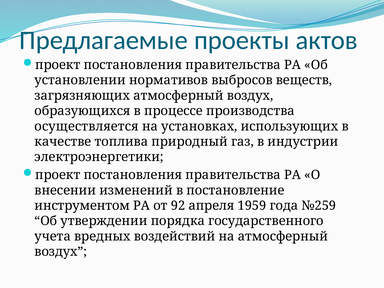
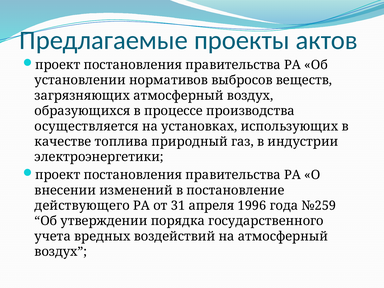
инструментом: инструментом -> действующего
92: 92 -> 31
1959: 1959 -> 1996
